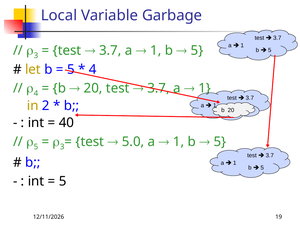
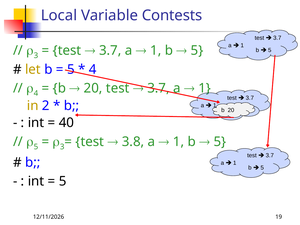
Garbage: Garbage -> Contests
5.0: 5.0 -> 3.8
